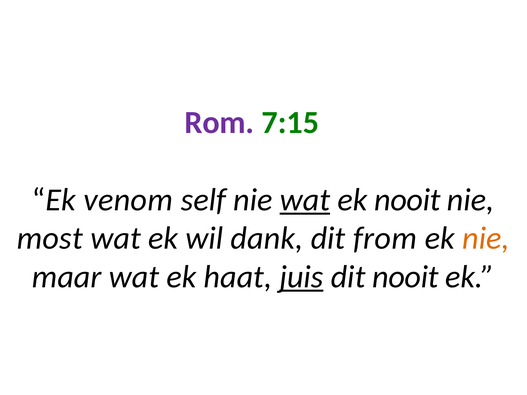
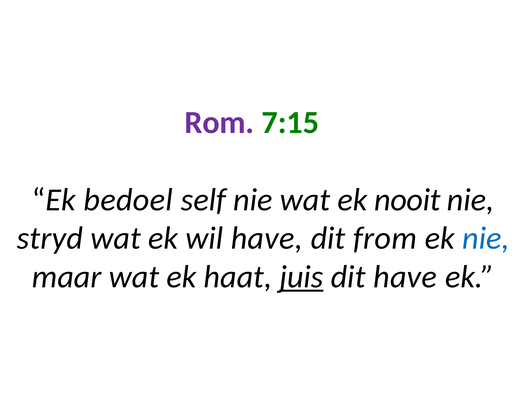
venom: venom -> bedoel
wat at (305, 200) underline: present -> none
most: most -> stryd
wil dank: dank -> have
nie at (486, 238) colour: orange -> blue
dit nooit: nooit -> have
